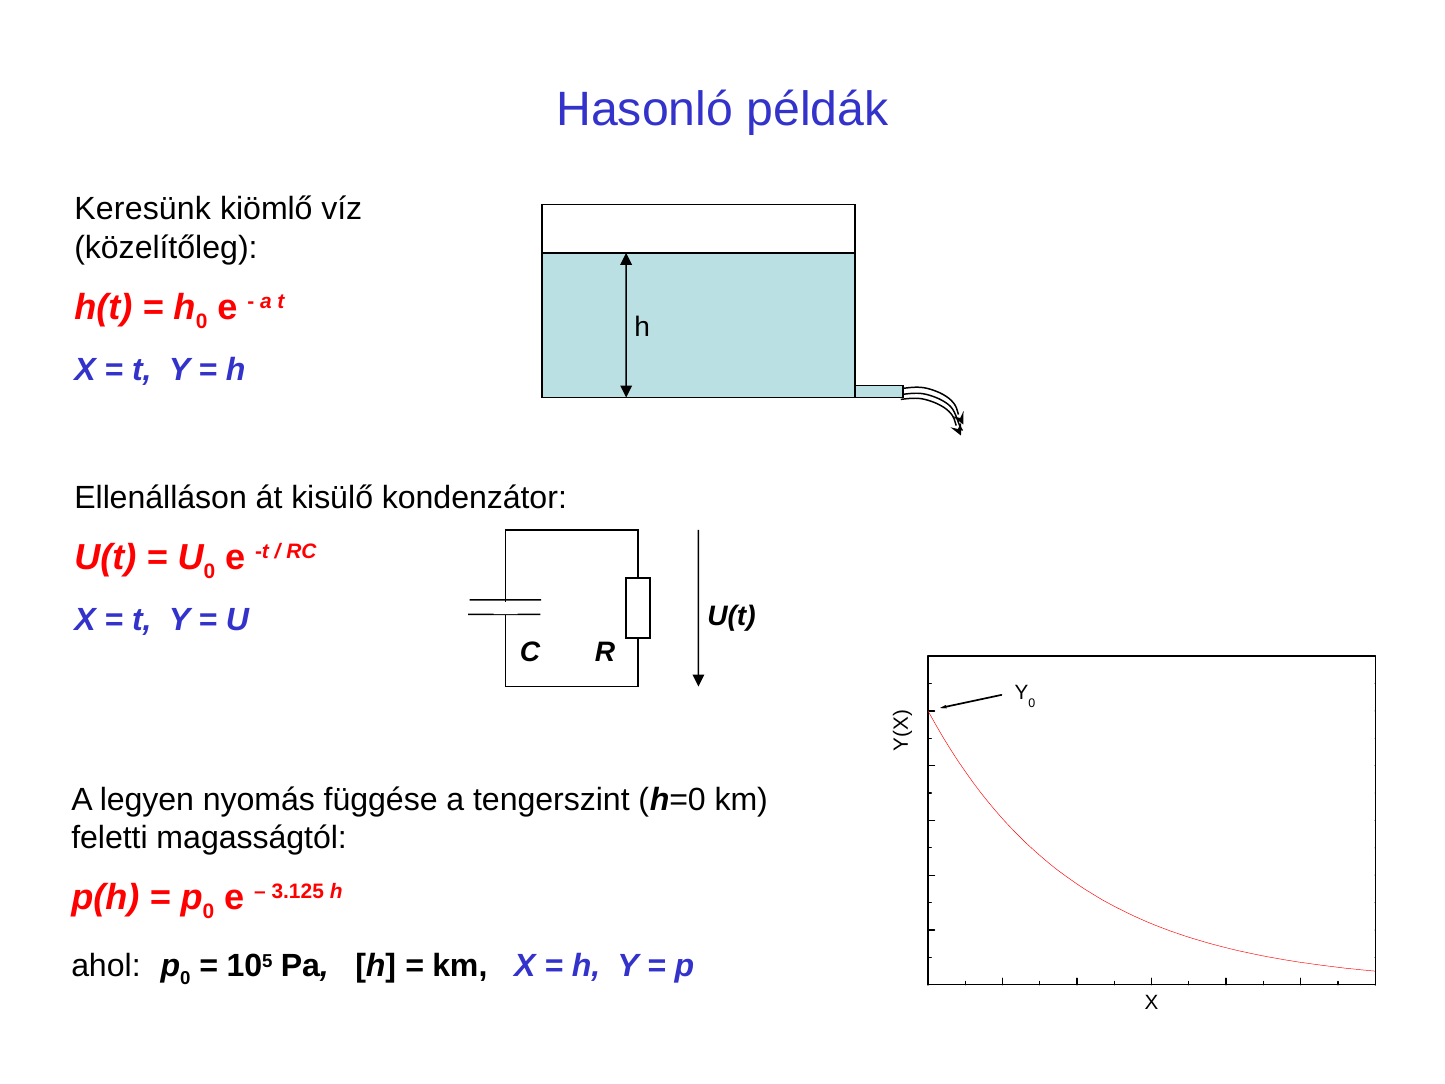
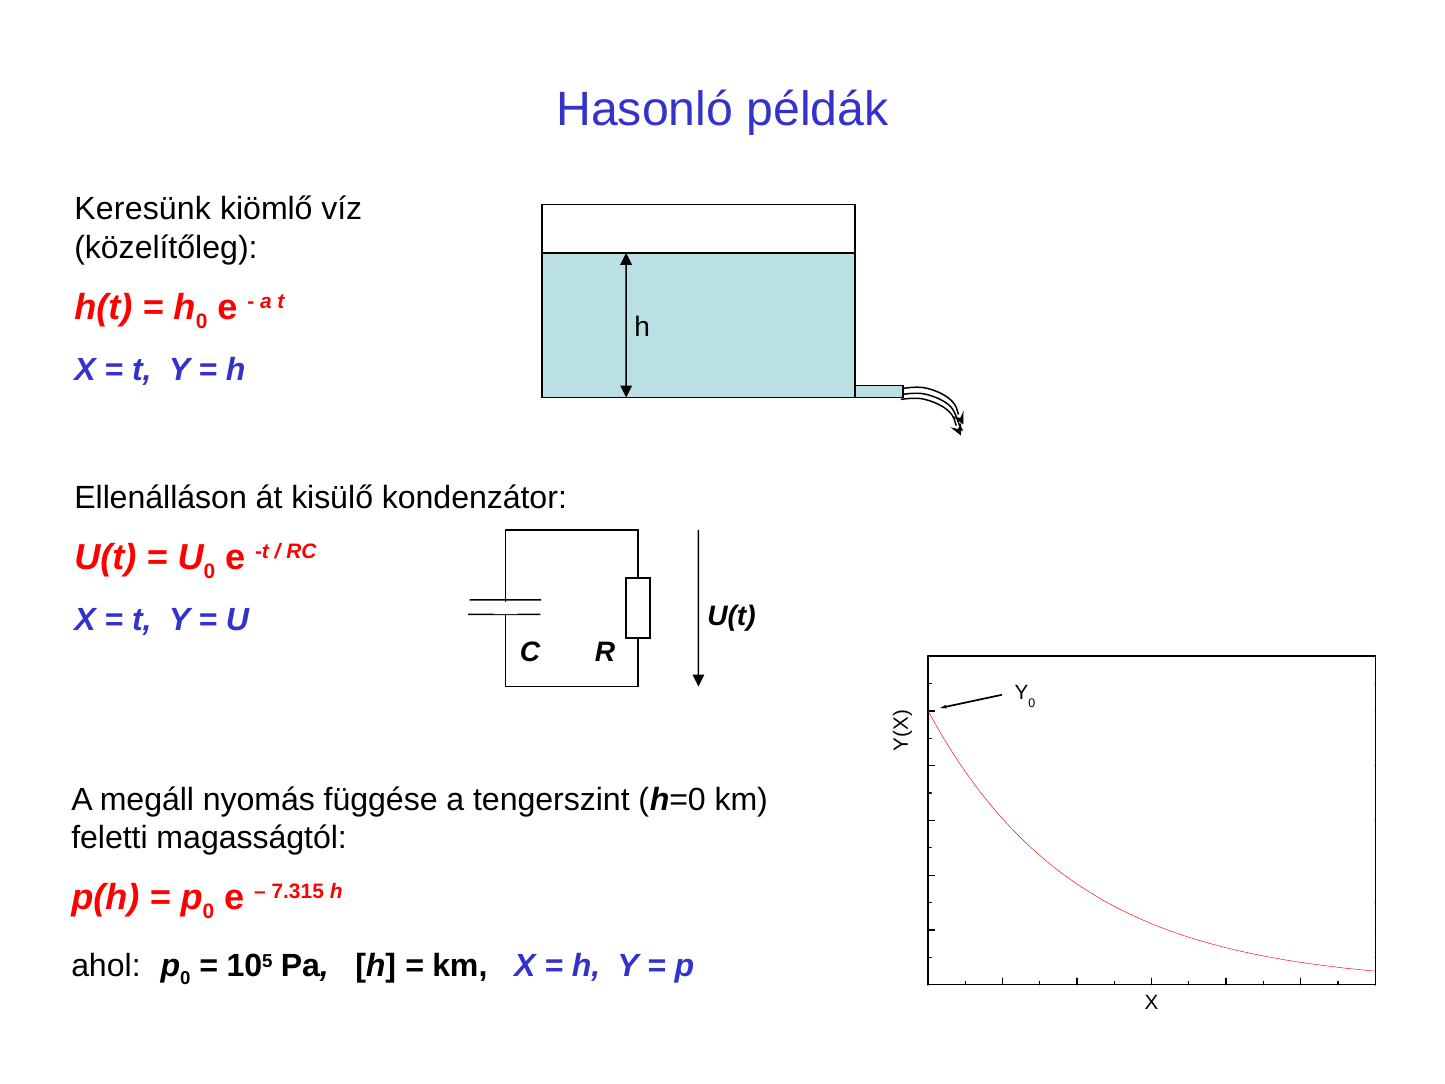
legyen: legyen -> megáll
3.125: 3.125 -> 7.315
